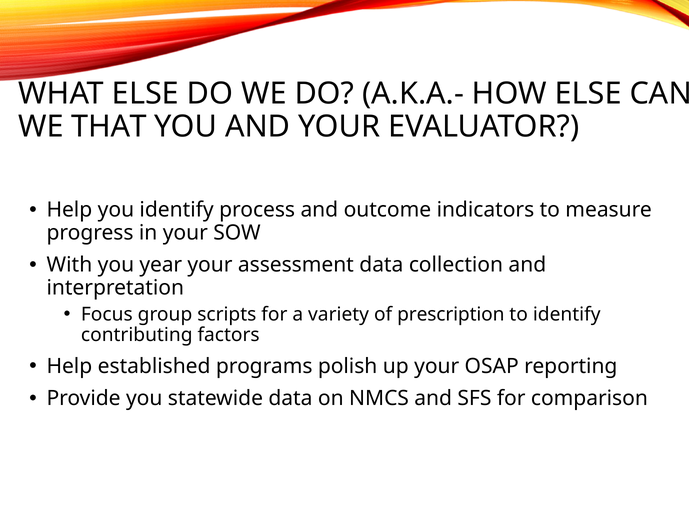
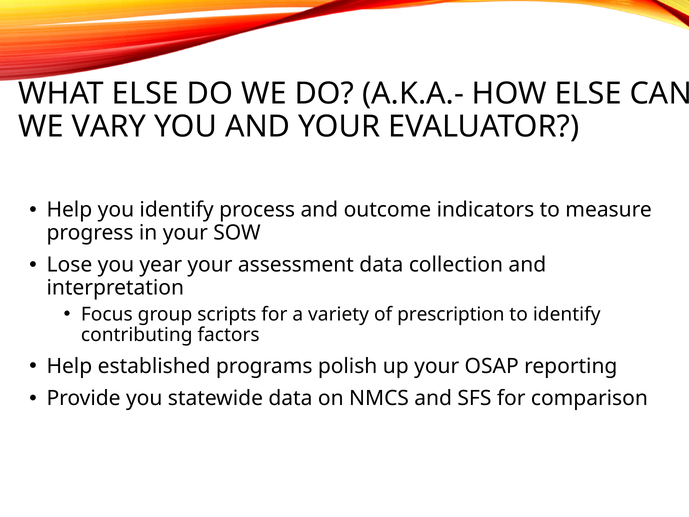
THAT: THAT -> VARY
With: With -> Lose
